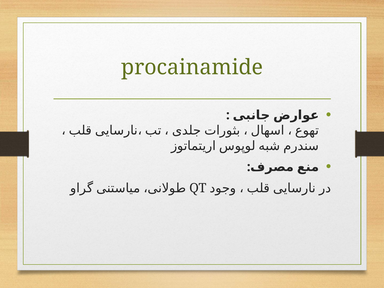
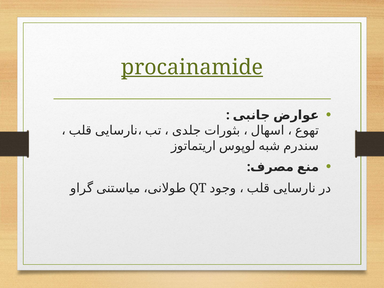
procainamide underline: none -> present
